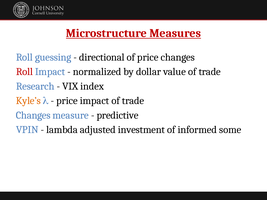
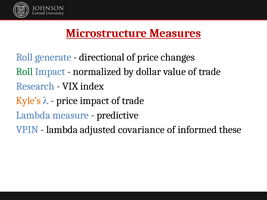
guessing: guessing -> generate
Roll at (24, 72) colour: red -> green
Changes at (33, 115): Changes -> Lambda
investment: investment -> covariance
some: some -> these
